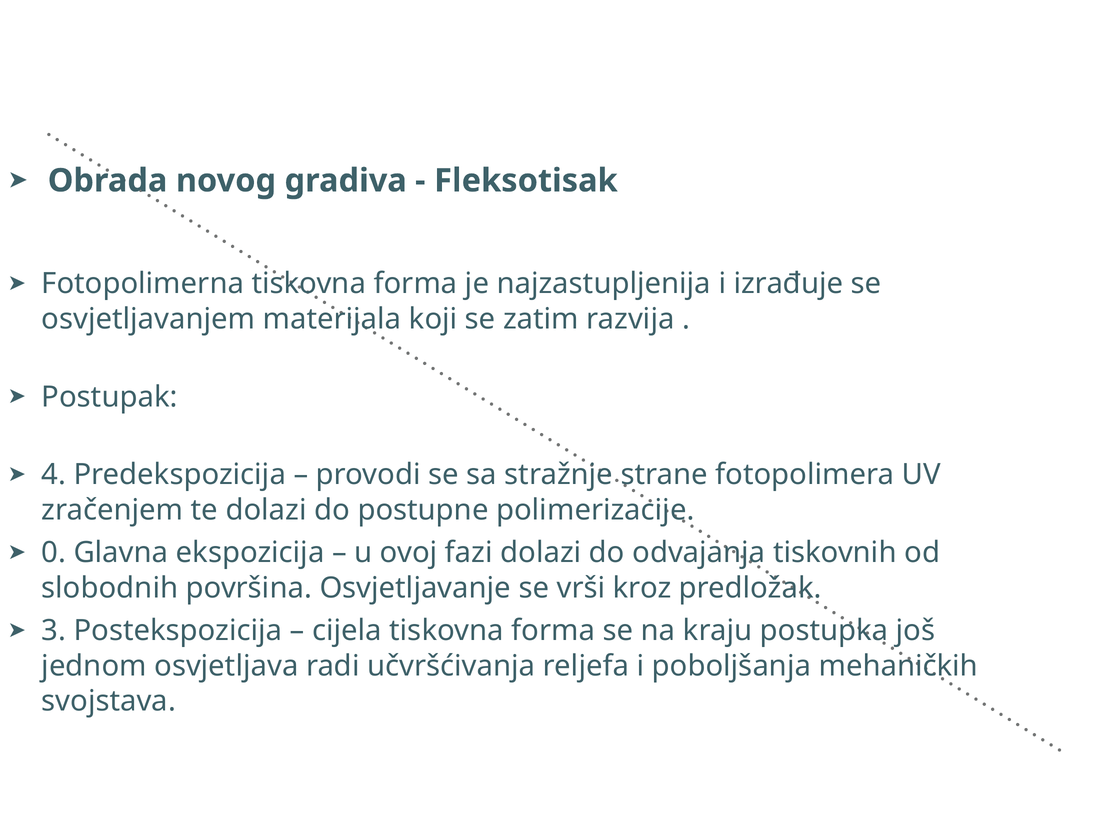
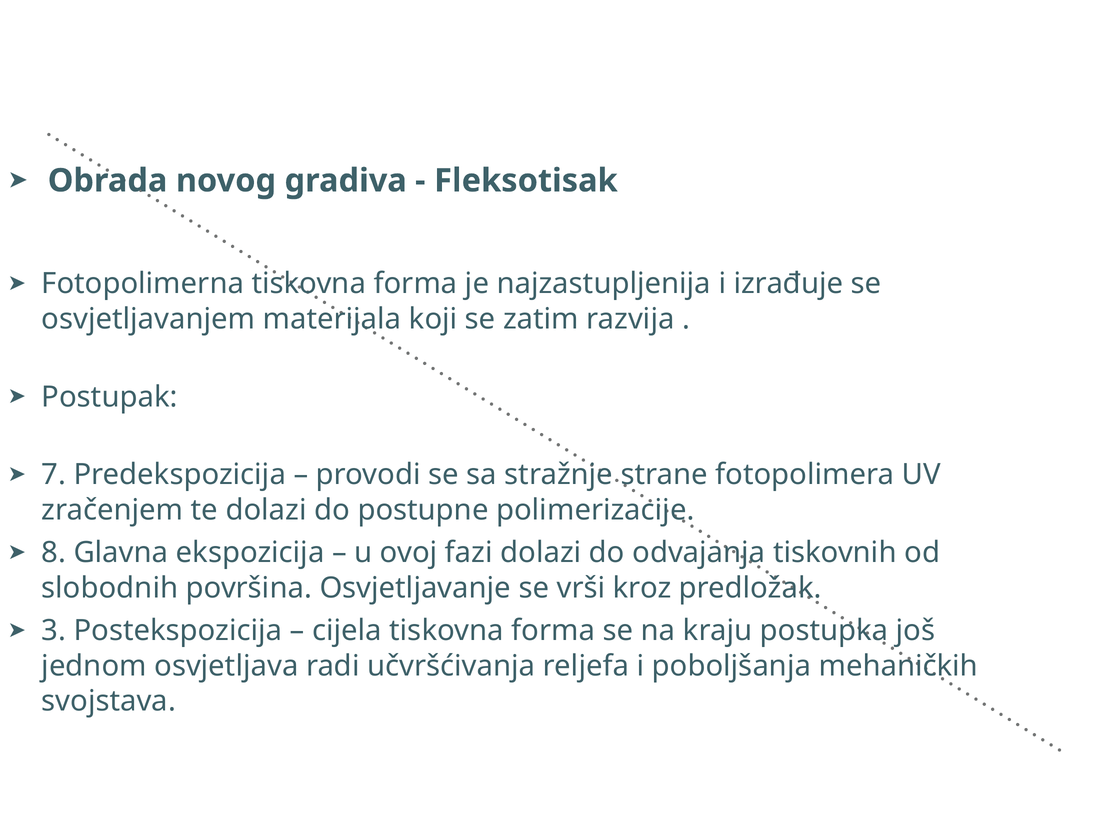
4: 4 -> 7
0: 0 -> 8
